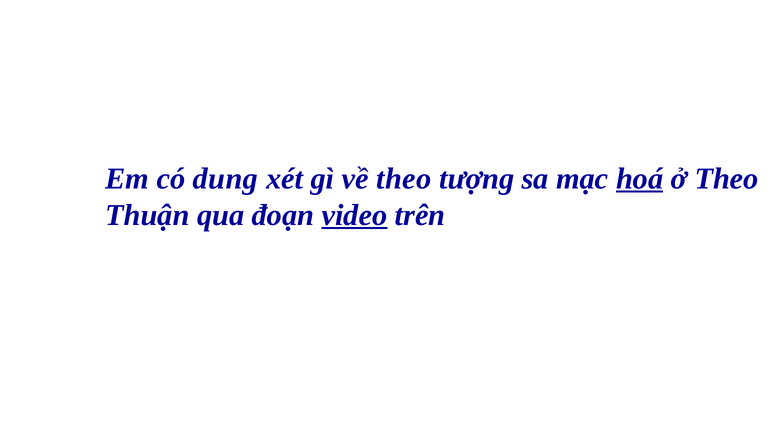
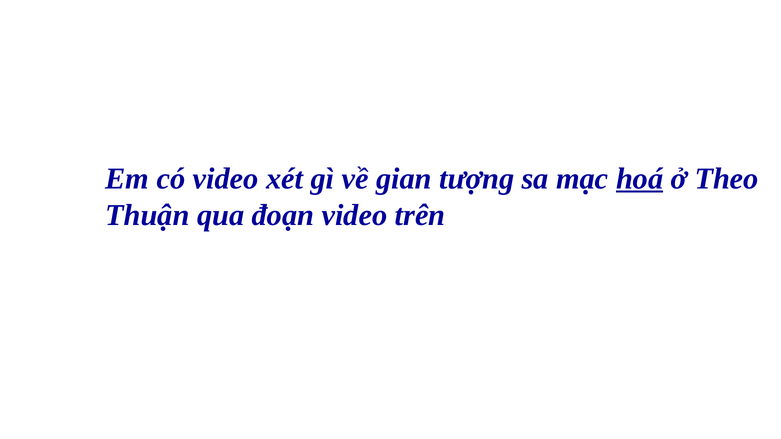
có dung: dung -> video
về theo: theo -> gian
video at (354, 215) underline: present -> none
